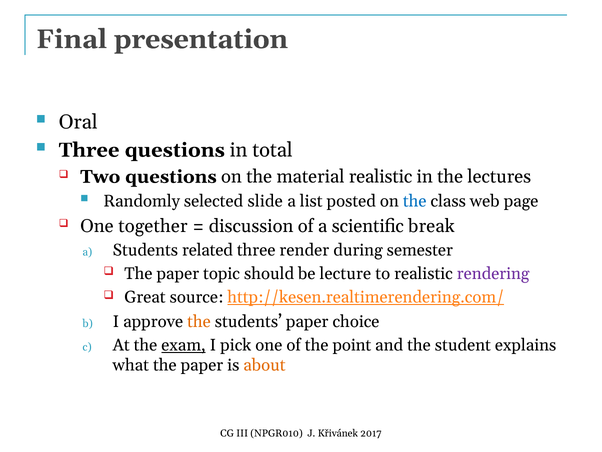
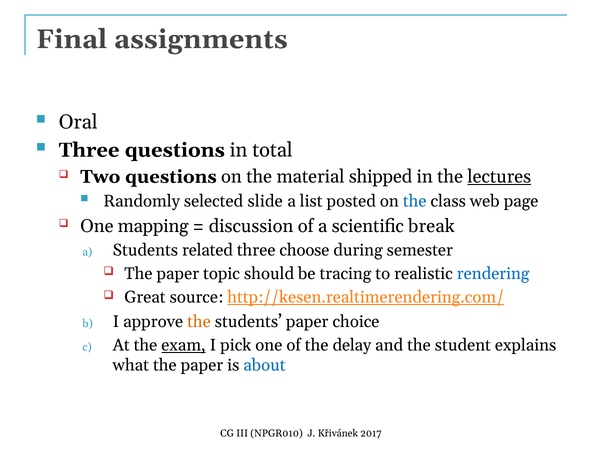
presentation: presentation -> assignments
material realistic: realistic -> shipped
lectures underline: none -> present
together: together -> mapping
render: render -> choose
lecture: lecture -> tracing
rendering colour: purple -> blue
point: point -> delay
about colour: orange -> blue
